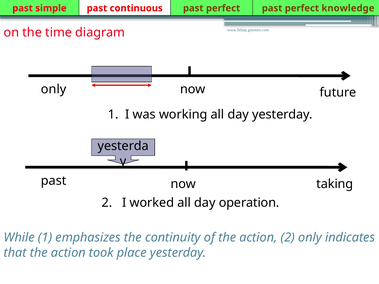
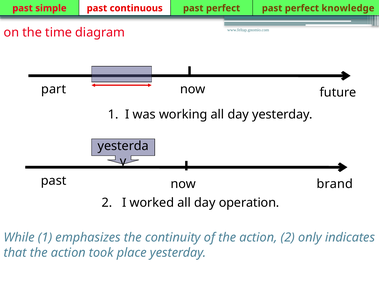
only at (54, 89): only -> part
taking: taking -> brand
